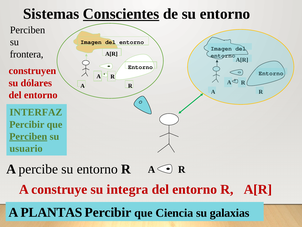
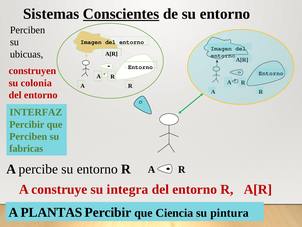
frontera: frontera -> ubicuas
dólares: dólares -> colonia
Perciben at (28, 136) underline: present -> none
usuario: usuario -> fabricas
galaxias: galaxias -> pintura
